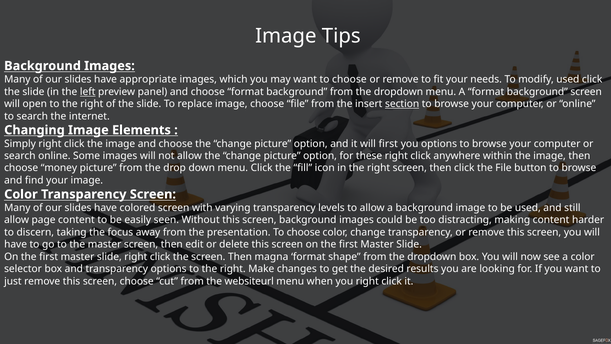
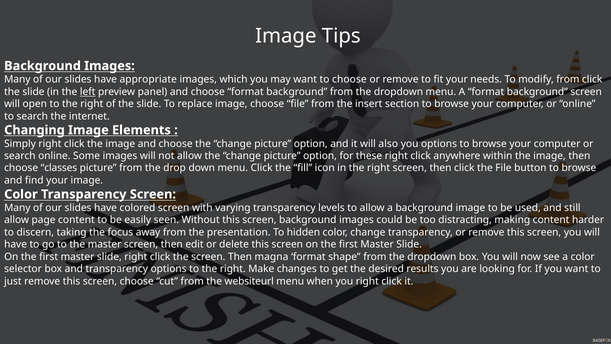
modify used: used -> from
section underline: present -> none
will first: first -> also
money: money -> classes
presentation To choose: choose -> hidden
